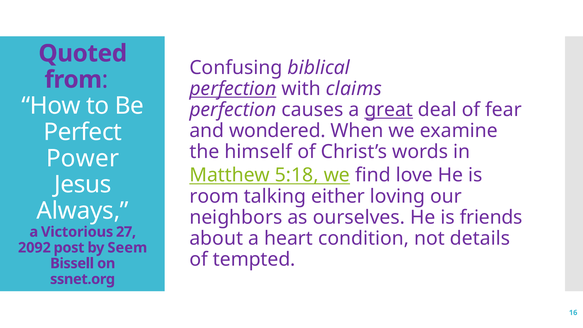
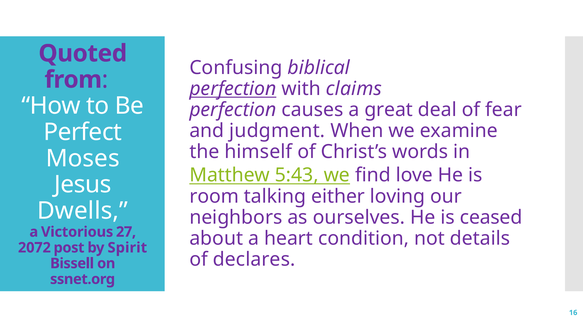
great underline: present -> none
wondered: wondered -> judgment
Power: Power -> Moses
5:18: 5:18 -> 5:43
Always: Always -> Dwells
friends: friends -> ceased
2092: 2092 -> 2072
Seem: Seem -> Spirit
tempted: tempted -> declares
